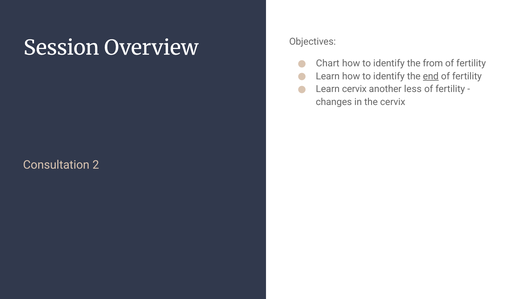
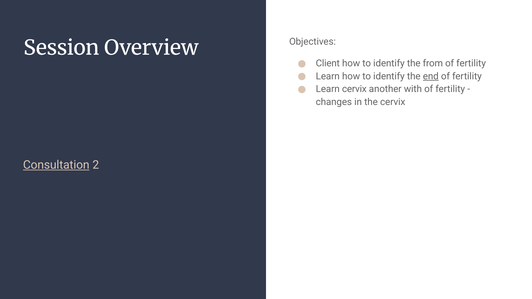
Chart: Chart -> Client
less: less -> with
Consultation underline: none -> present
